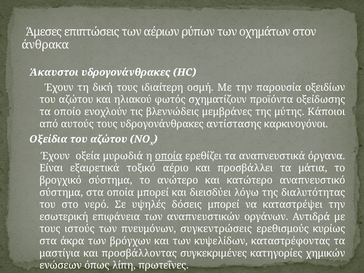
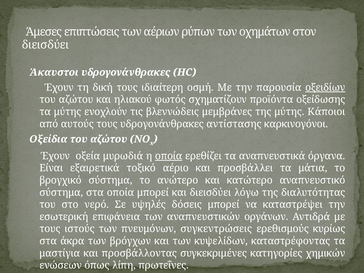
άνθρακα at (45, 45): άνθρακα -> διεισδύει
οξειδίων underline: none -> present
τα οποίο: οποίο -> μύτης
